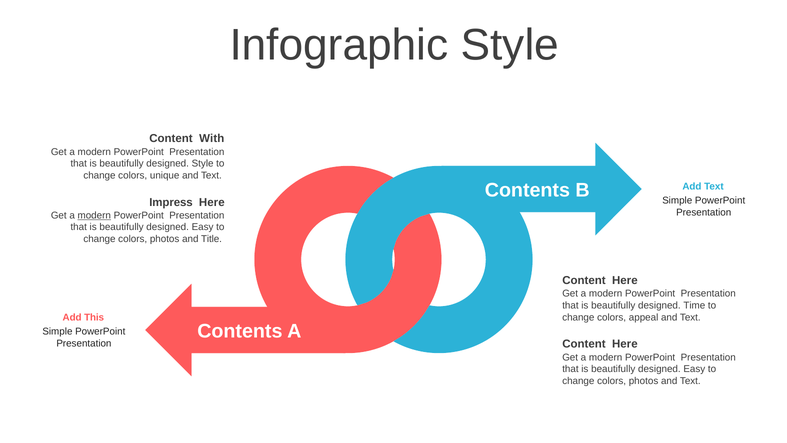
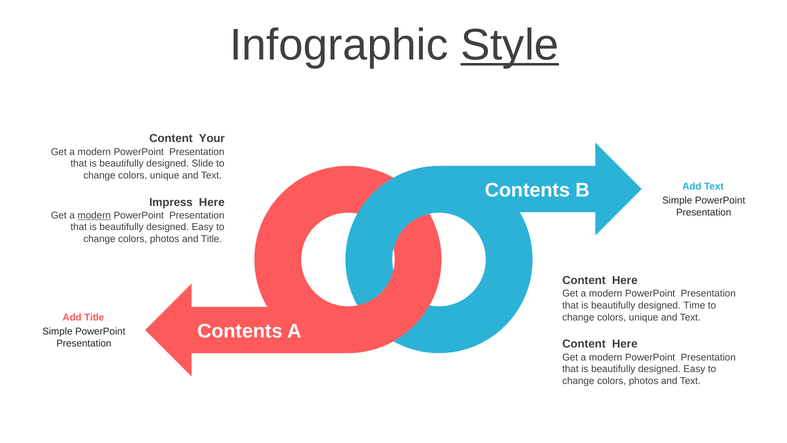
Style at (510, 45) underline: none -> present
With: With -> Your
designed Style: Style -> Slide
appeal at (644, 317): appeal -> unique
Add This: This -> Title
